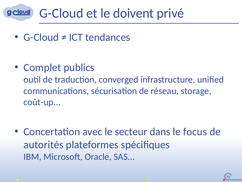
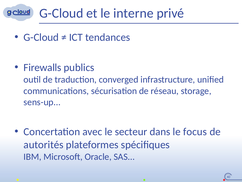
doivent: doivent -> interne
Complet: Complet -> Firewalls
coût-up: coût-up -> sens-up
